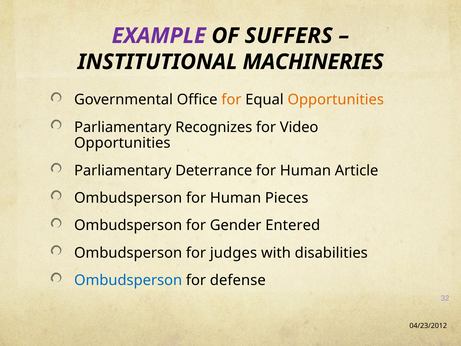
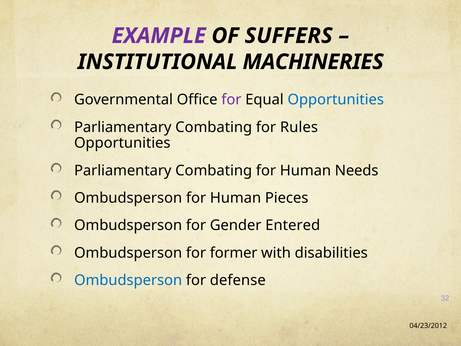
for at (231, 100) colour: orange -> purple
Opportunities at (336, 100) colour: orange -> blue
Recognizes at (214, 127): Recognizes -> Combating
Video: Video -> Rules
Deterrance at (214, 170): Deterrance -> Combating
Article: Article -> Needs
judges: judges -> former
